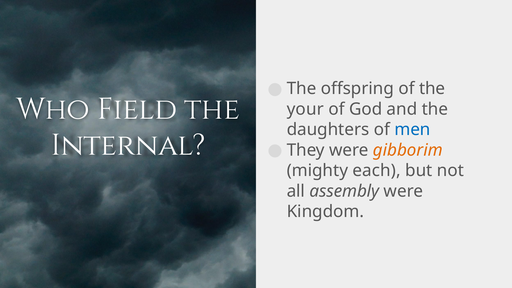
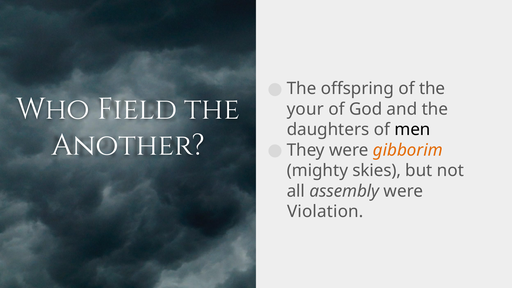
men colour: blue -> black
Internal: Internal -> Another
each: each -> skies
Kingdom: Kingdom -> Violation
